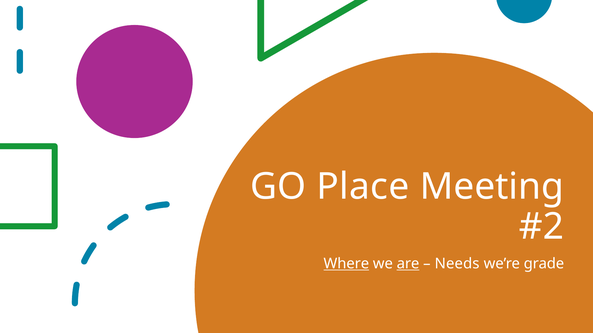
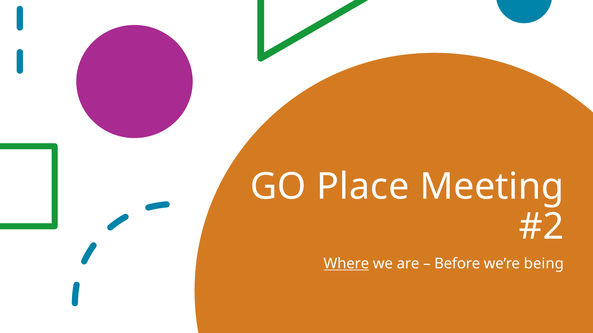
are underline: present -> none
Needs: Needs -> Before
grade: grade -> being
